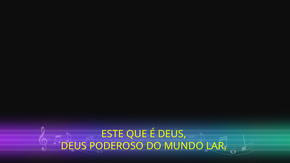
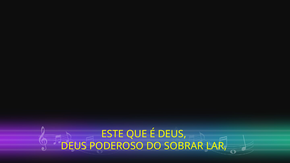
MUNDO: MUNDO -> SOBRAR
